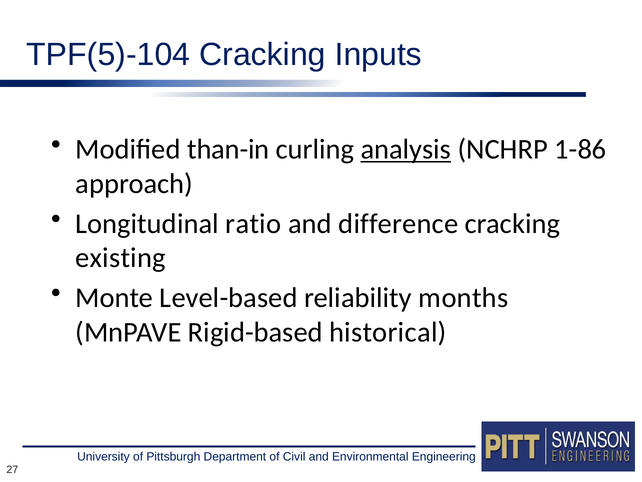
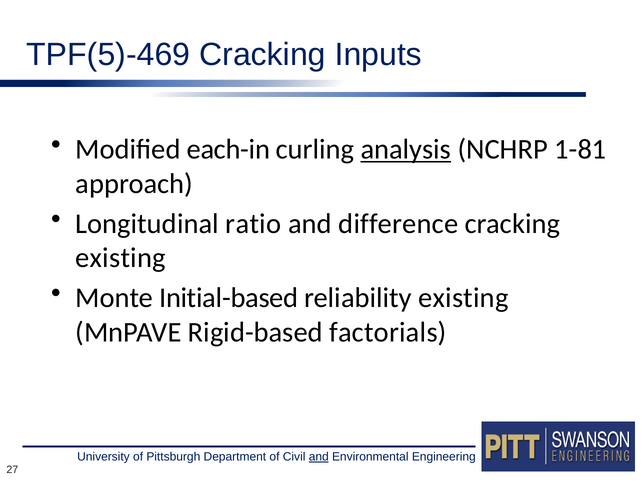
TPF(5)-104: TPF(5)-104 -> TPF(5)-469
than-in: than-in -> each-in
1-86: 1-86 -> 1-81
Level-based: Level-based -> Initial-based
reliability months: months -> existing
historical: historical -> factorials
and at (319, 456) underline: none -> present
